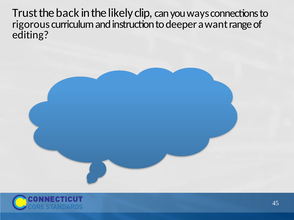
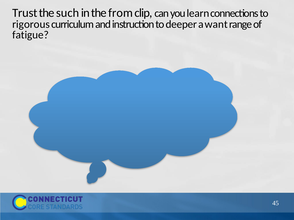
back: back -> such
likely: likely -> from
ways: ways -> learn
editing: editing -> fatigue
